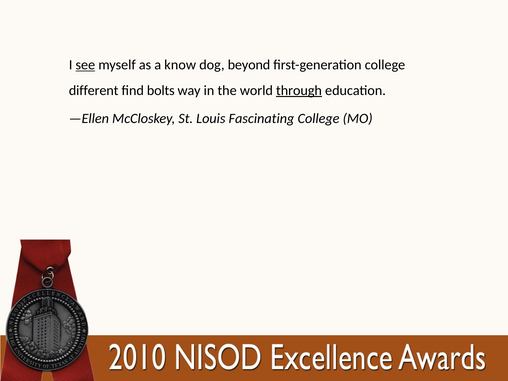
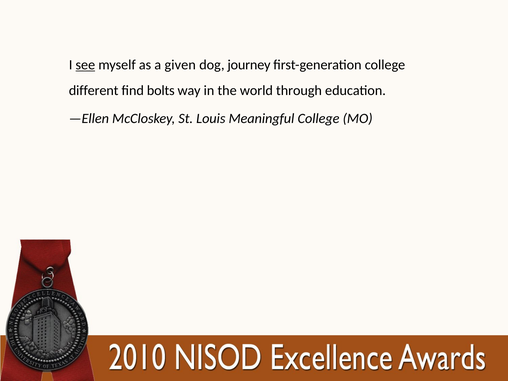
know: know -> given
beyond: beyond -> journey
through underline: present -> none
Fascinating: Fascinating -> Meaningful
